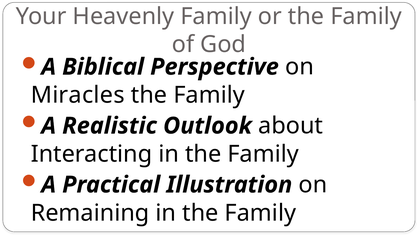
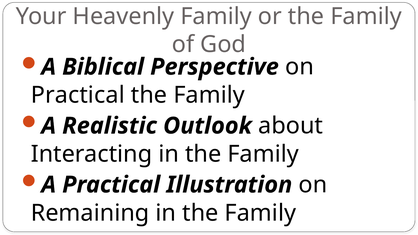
Miracles at (78, 95): Miracles -> Practical
